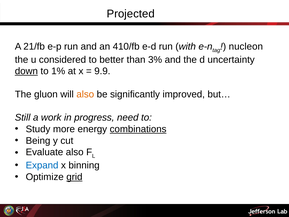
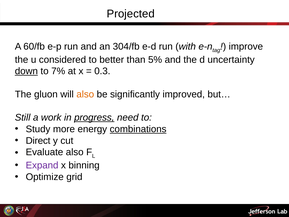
21/fb: 21/fb -> 60/fb
410/fb: 410/fb -> 304/fb
nucleon: nucleon -> improve
3%: 3% -> 5%
1%: 1% -> 7%
9.9: 9.9 -> 0.3
progress underline: none -> present
Being: Being -> Direct
Expand colour: blue -> purple
grid underline: present -> none
